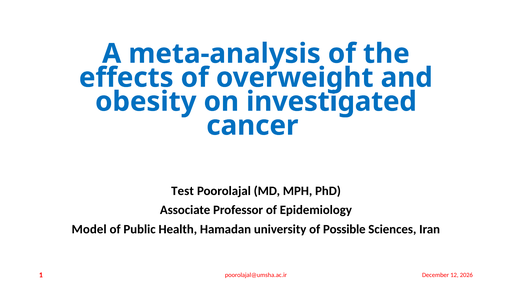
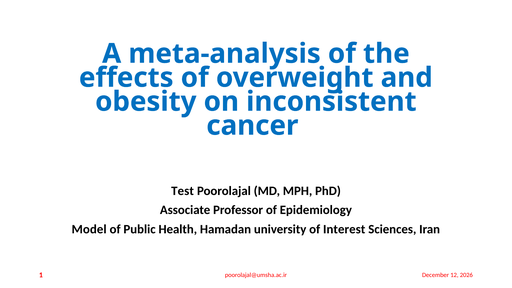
investigated: investigated -> inconsistent
Possible: Possible -> Interest
